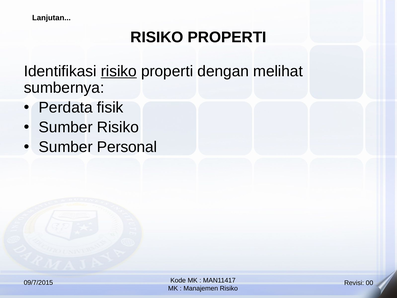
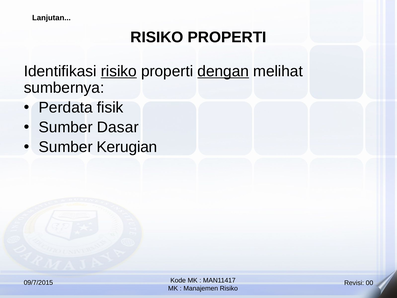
dengan underline: none -> present
Sumber Risiko: Risiko -> Dasar
Personal: Personal -> Kerugian
